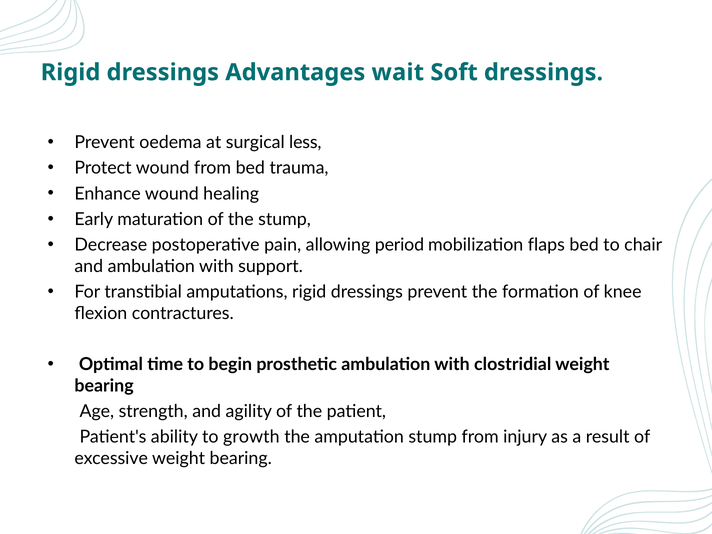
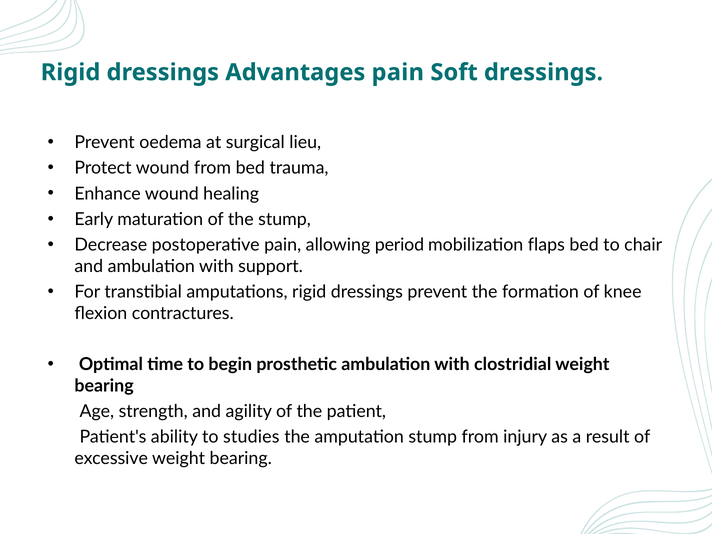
Advantages wait: wait -> pain
less: less -> lieu
growth: growth -> studies
